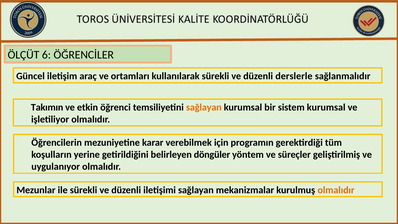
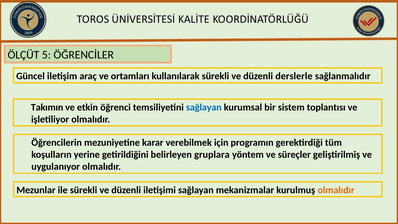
6: 6 -> 5
sağlayan at (204, 107) colour: orange -> blue
sistem kurumsal: kurumsal -> toplantısı
döngüler: döngüler -> gruplara
